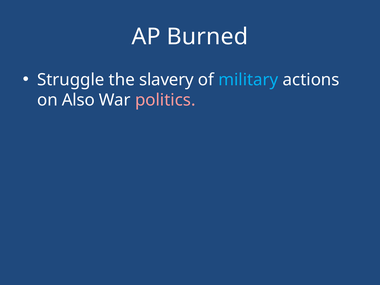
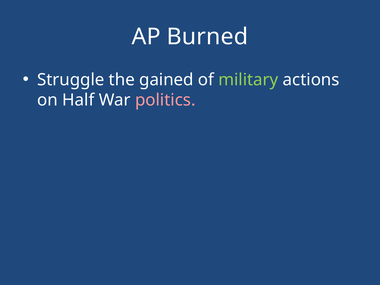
slavery: slavery -> gained
military colour: light blue -> light green
Also: Also -> Half
